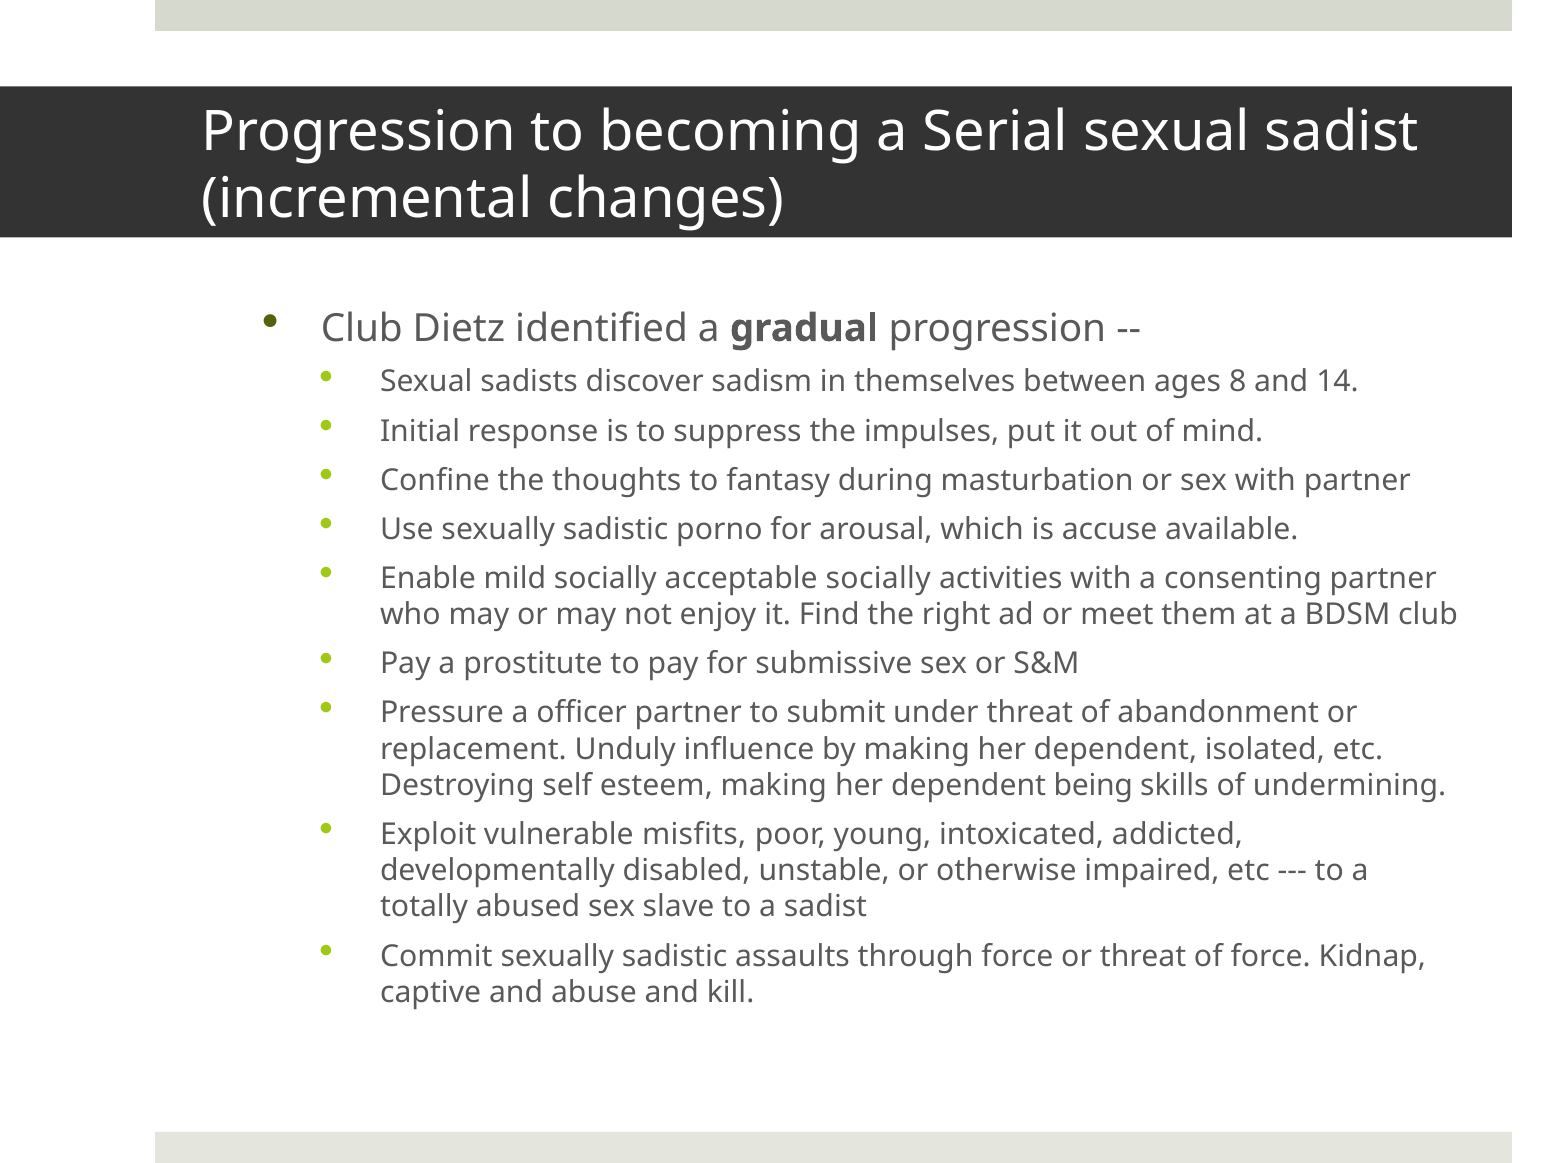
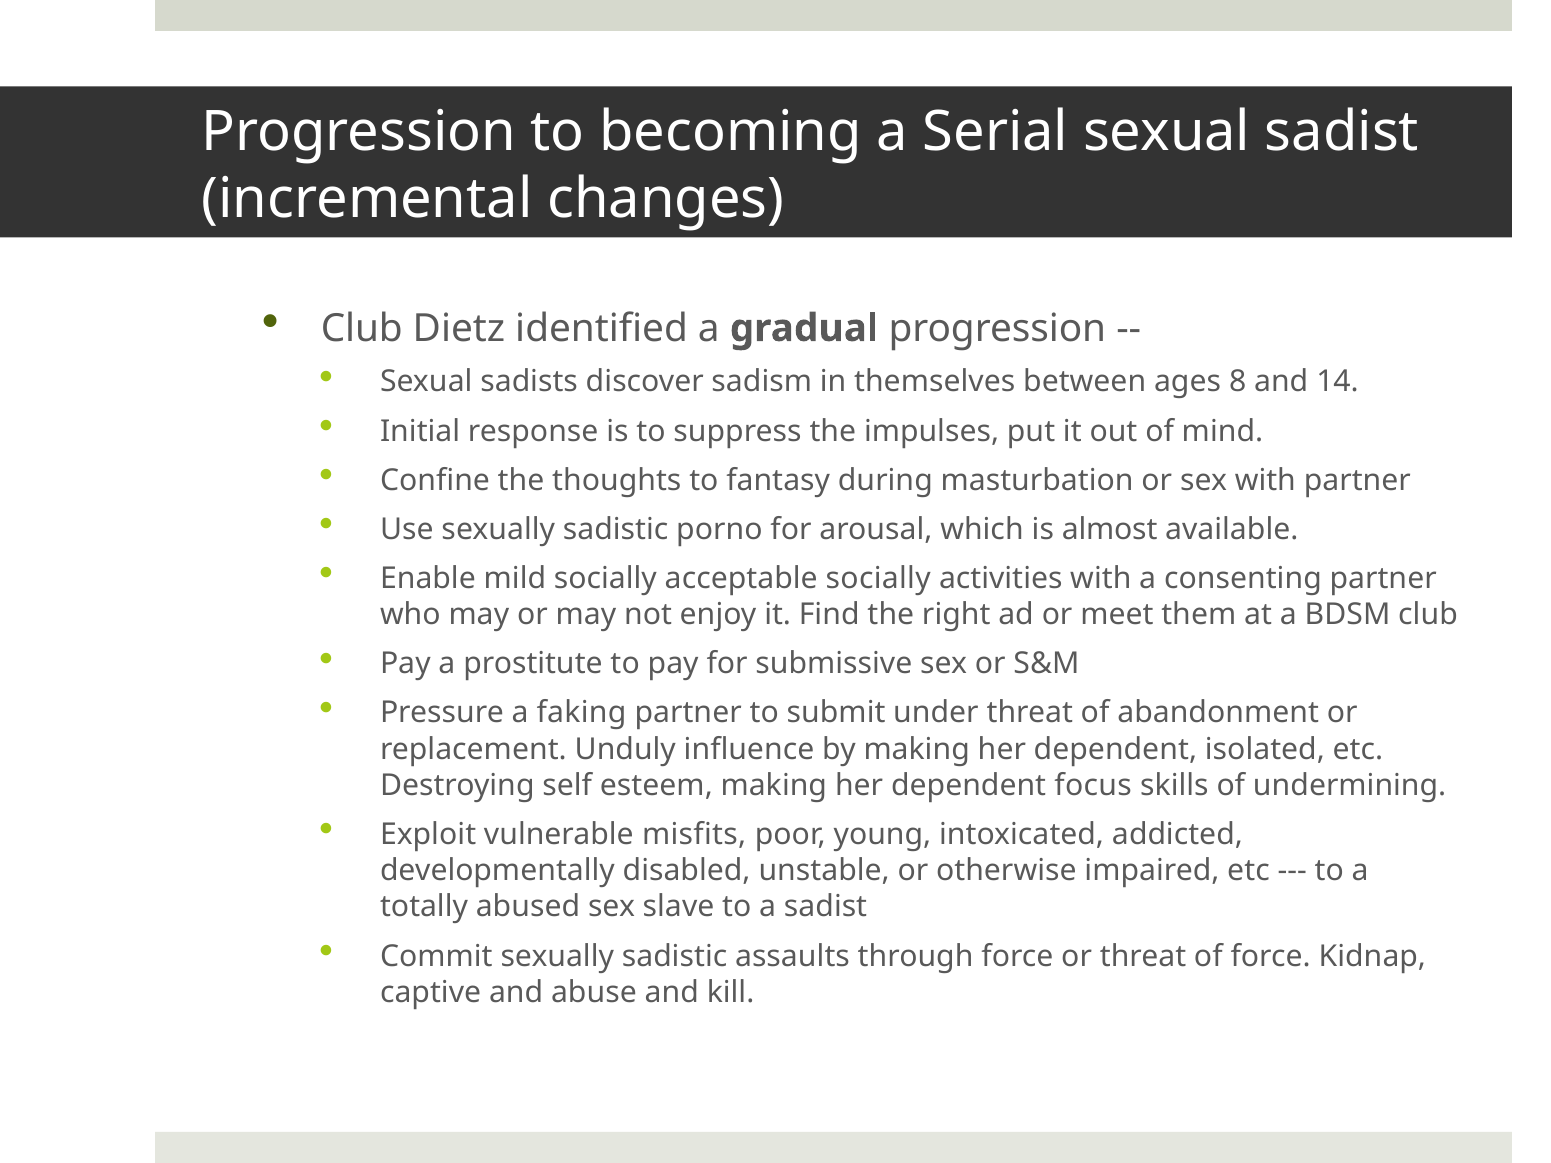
accuse: accuse -> almost
officer: officer -> faking
being: being -> focus
